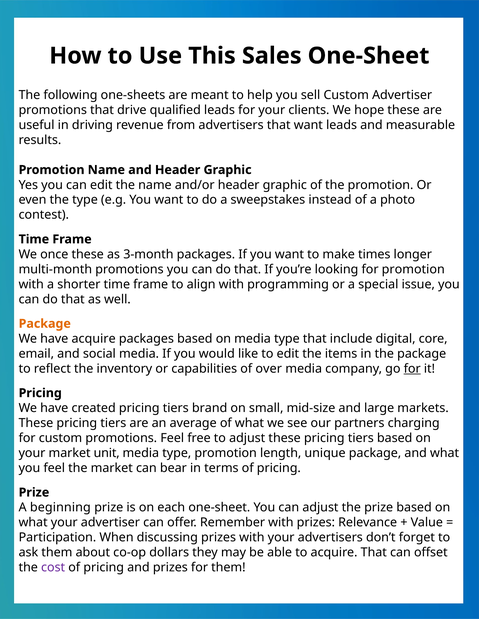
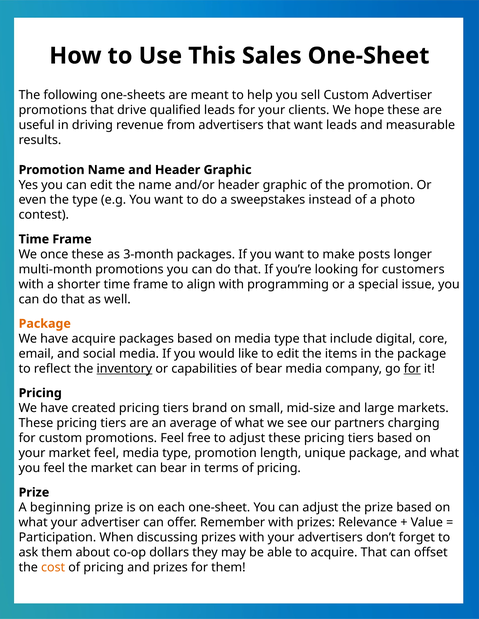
times: times -> posts
for promotion: promotion -> customers
inventory underline: none -> present
of over: over -> bear
market unit: unit -> feel
cost colour: purple -> orange
